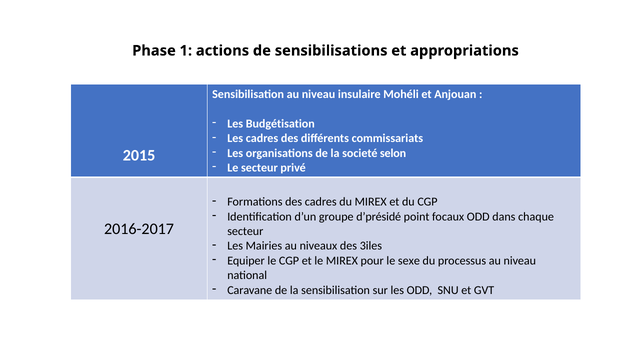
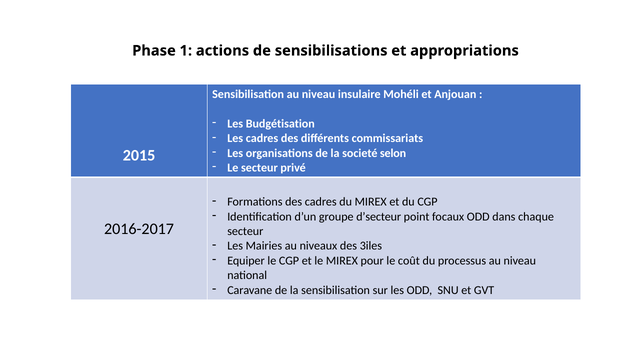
d’présidé: d’présidé -> d’secteur
sexe: sexe -> coût
